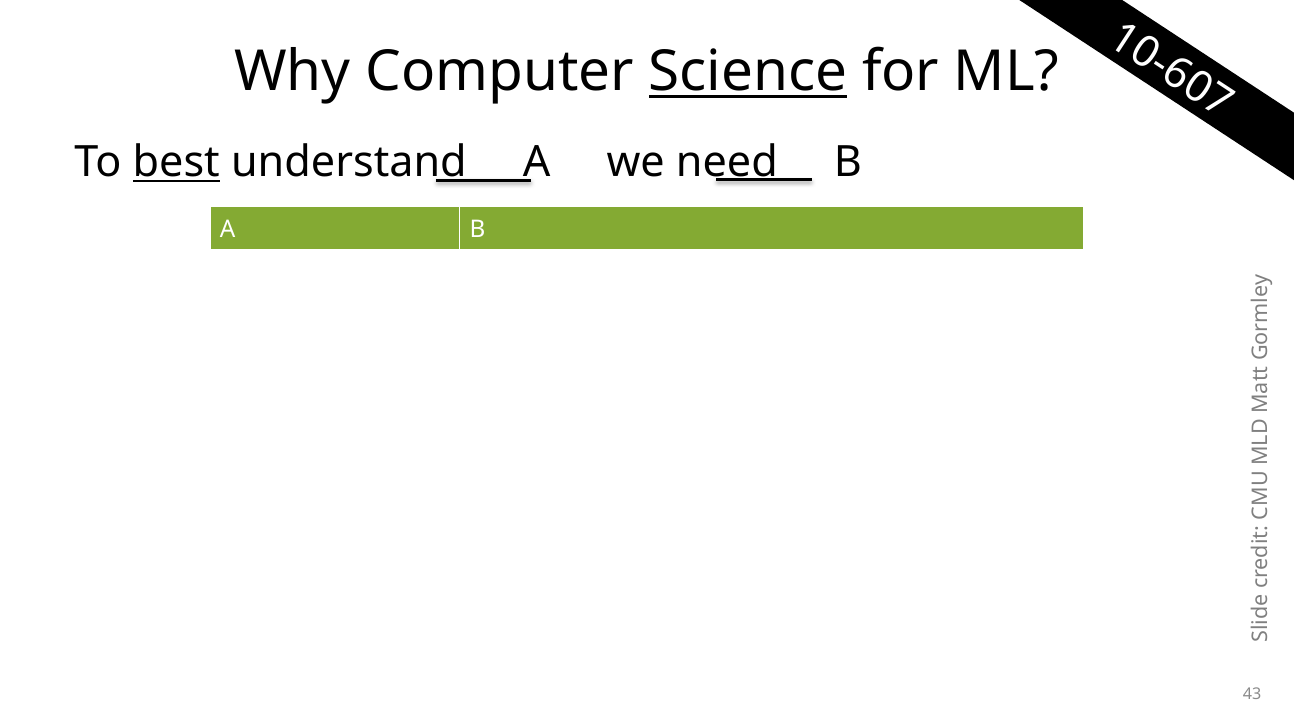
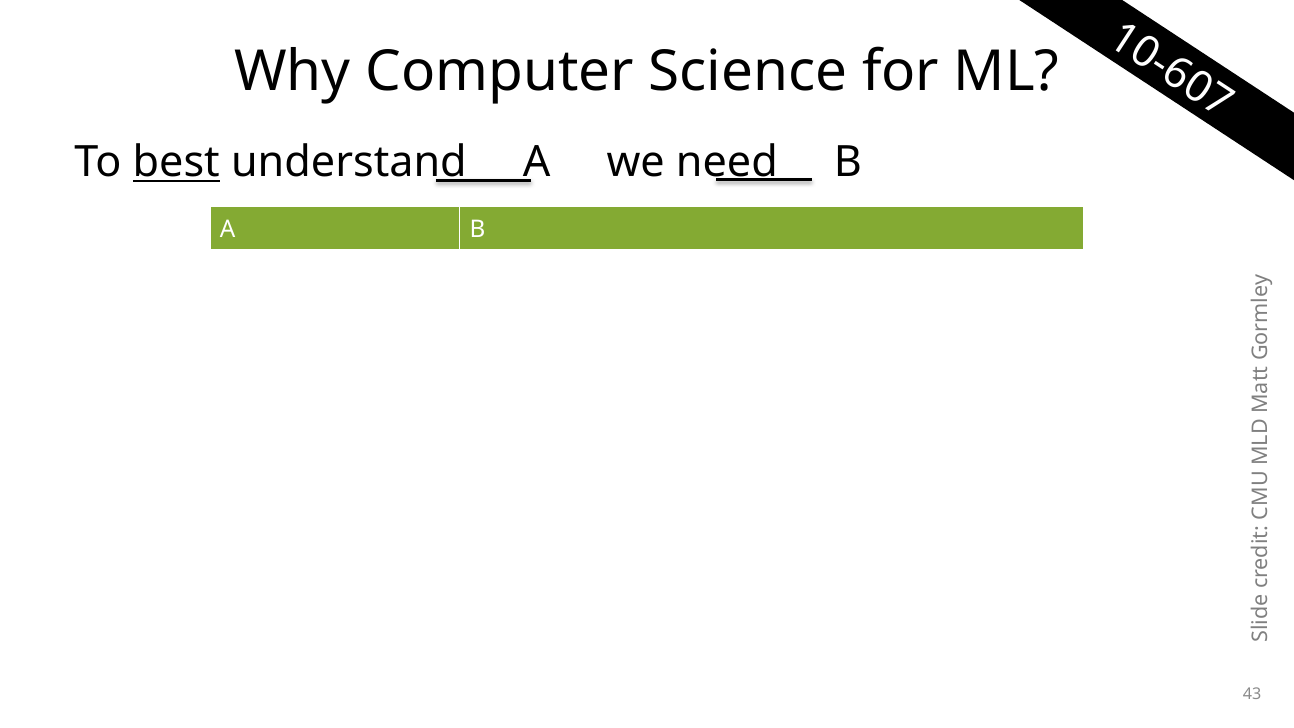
Science underline: present -> none
